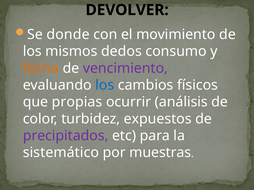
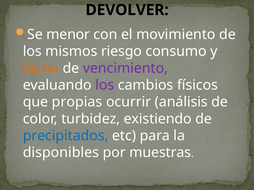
donde: donde -> menor
dedos: dedos -> riesgo
los at (105, 85) colour: blue -> purple
expuestos: expuestos -> existiendo
precipitados colour: purple -> blue
sistemático: sistemático -> disponibles
